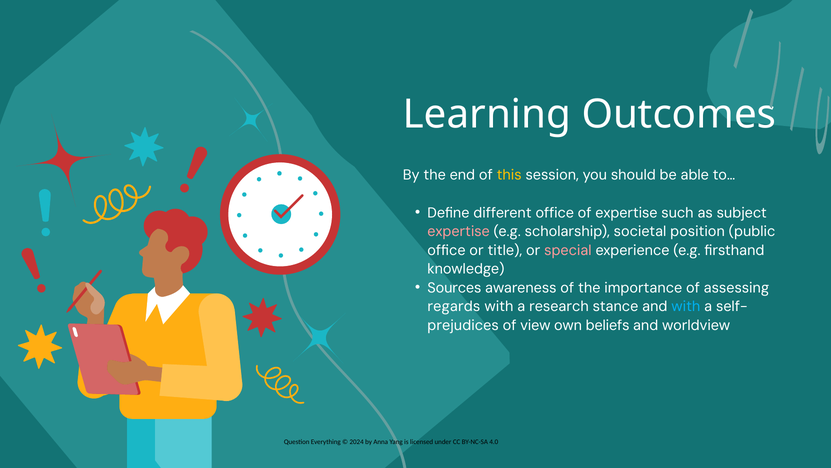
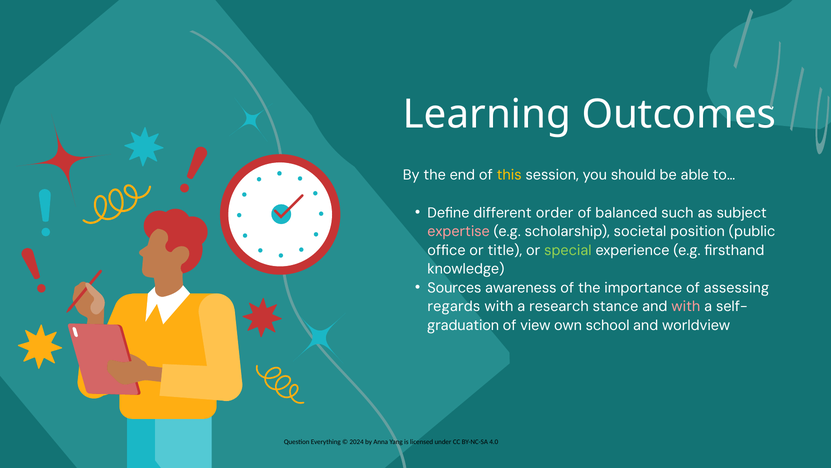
different office: office -> order
of expertise: expertise -> balanced
special colour: pink -> light green
with at (686, 306) colour: light blue -> pink
prejudices: prejudices -> graduation
beliefs: beliefs -> school
